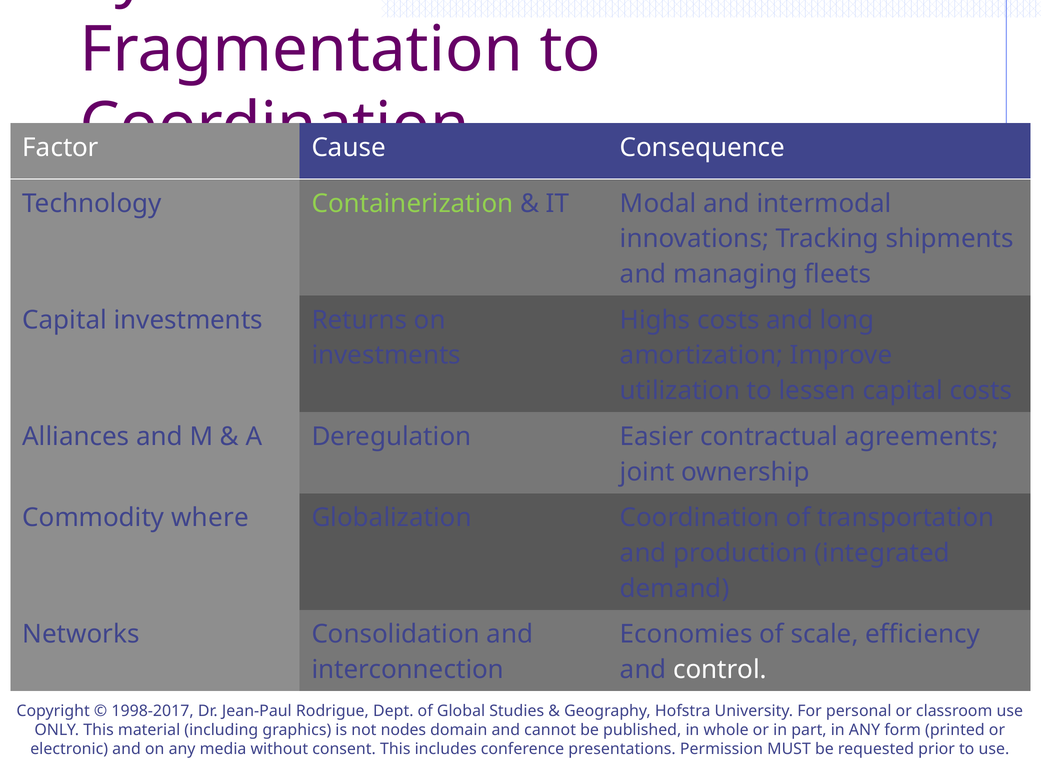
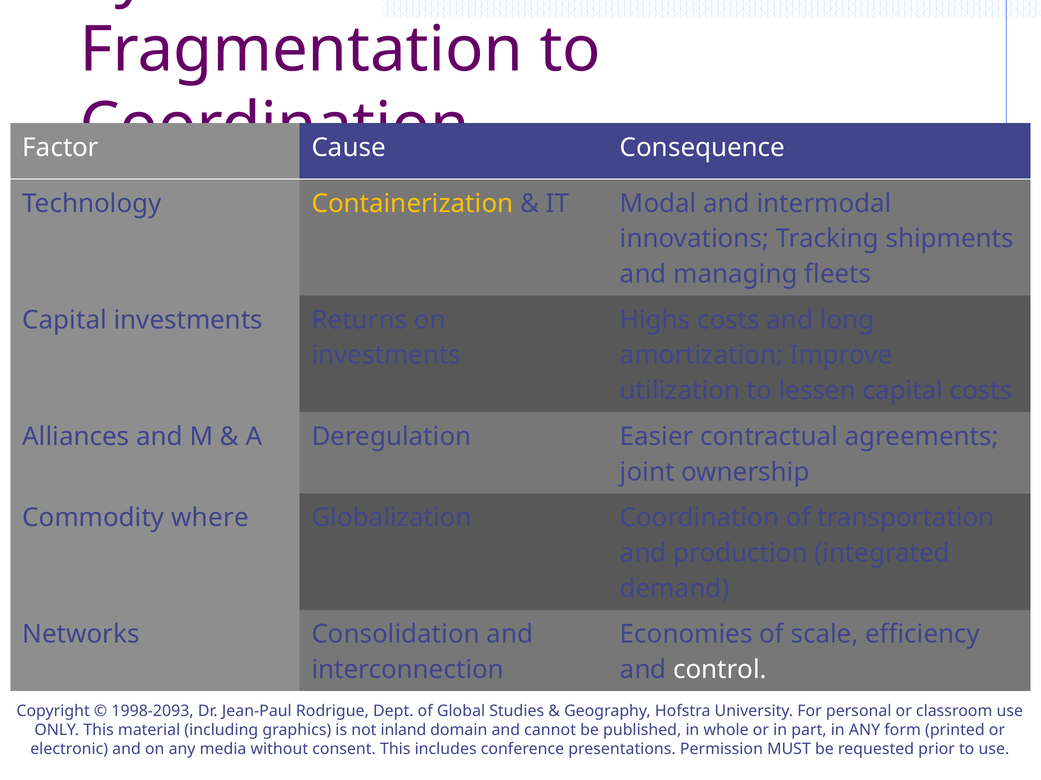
Containerization colour: light green -> yellow
1998-2017: 1998-2017 -> 1998-2093
nodes: nodes -> inland
